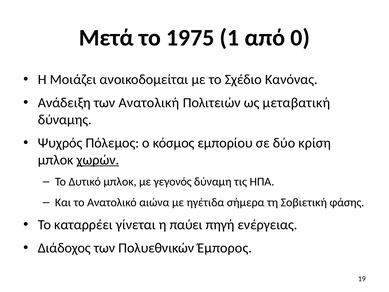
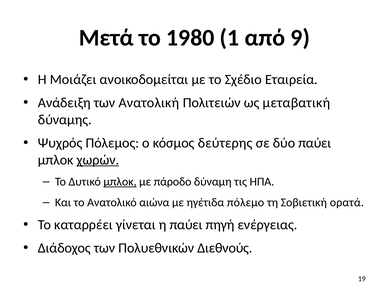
1975: 1975 -> 1980
0: 0 -> 9
Κανόνας: Κανόνας -> Εταιρεία
εμπορίου: εμπορίου -> δεύτερης
δύο κρίση: κρίση -> παύει
μπλοκ at (120, 182) underline: none -> present
γεγονός: γεγονός -> πάροδο
σήμερα: σήμερα -> πόλεμο
φάσης: φάσης -> ορατά
Έμπορος: Έμπορος -> Διεθνούς
